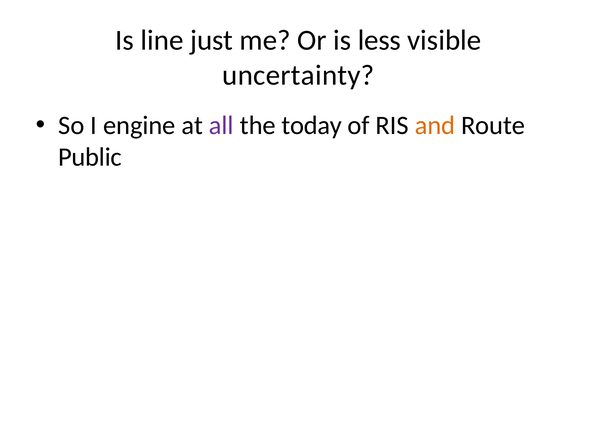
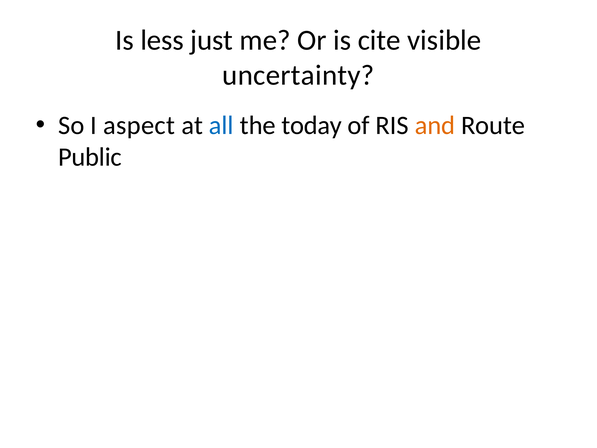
line: line -> less
less: less -> cite
engine: engine -> aspect
all colour: purple -> blue
